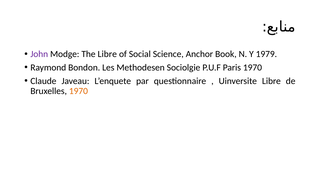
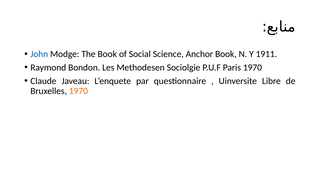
John colour: purple -> blue
The Libre: Libre -> Book
1979: 1979 -> 1911
